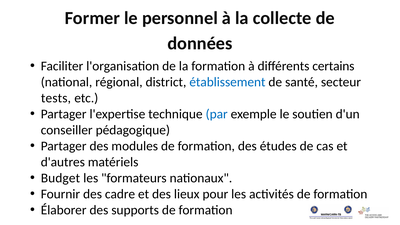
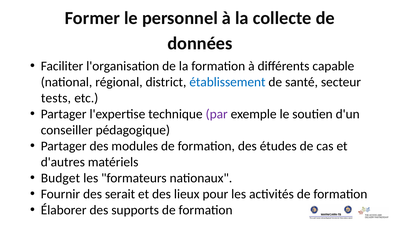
certains: certains -> capable
par colour: blue -> purple
cadre: cadre -> serait
